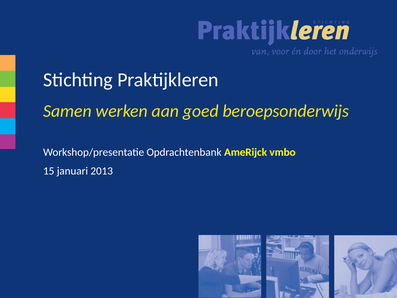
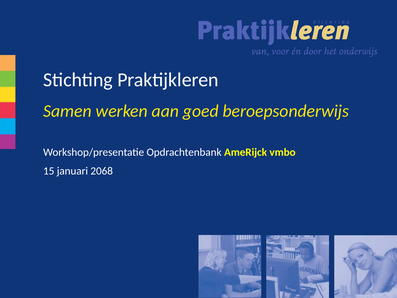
2013: 2013 -> 2068
